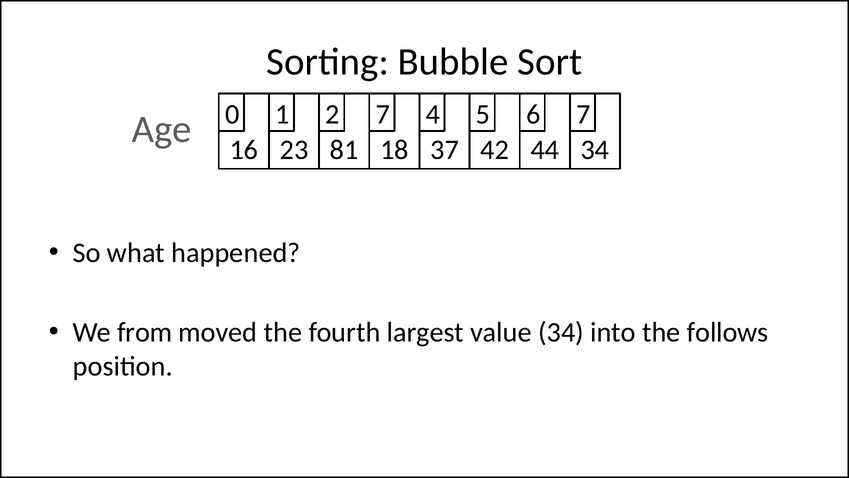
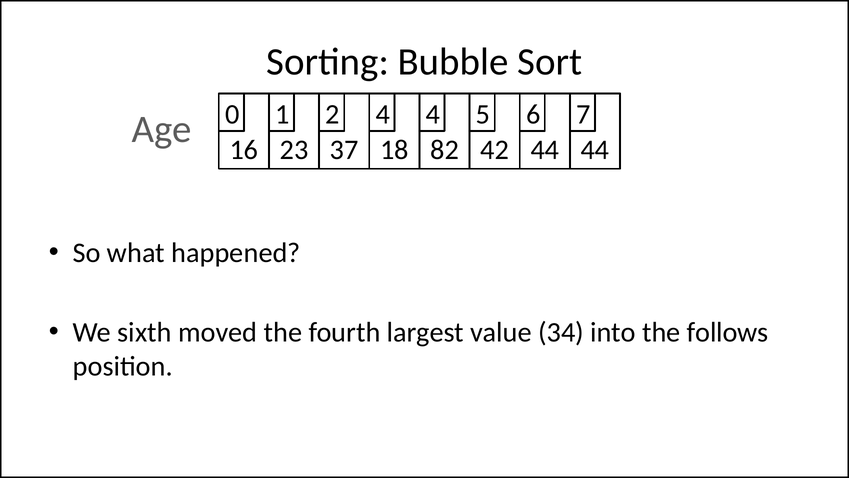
2 7: 7 -> 4
81: 81 -> 37
37: 37 -> 82
44 34: 34 -> 44
from: from -> sixth
